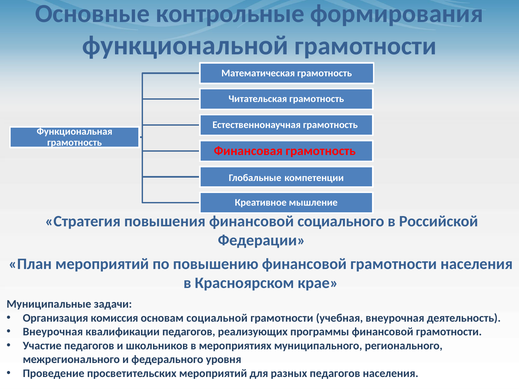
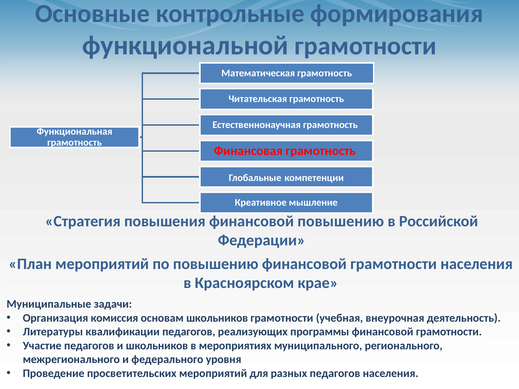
финансовой социального: социального -> повышению
основам социальной: социальной -> школьников
Внеурочная at (53, 332): Внеурочная -> Литературы
